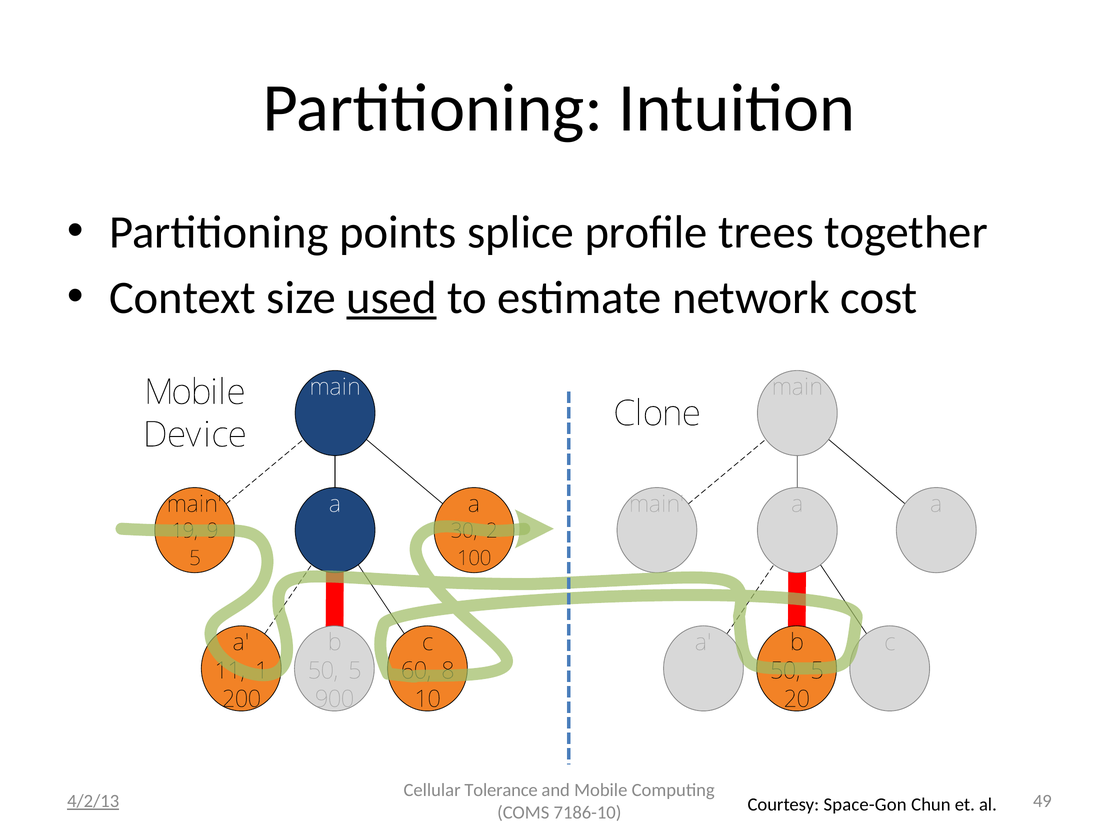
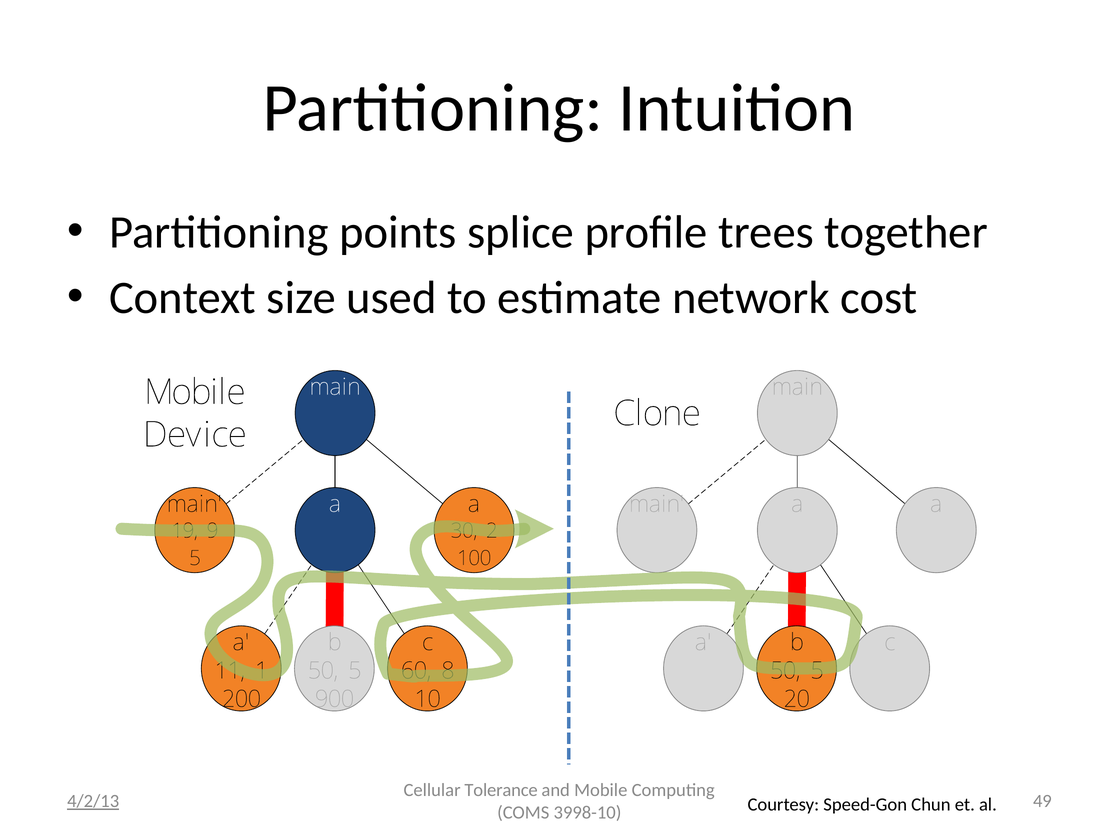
used underline: present -> none
Space-Gon: Space-Gon -> Speed-Gon
7186-10: 7186-10 -> 3998-10
